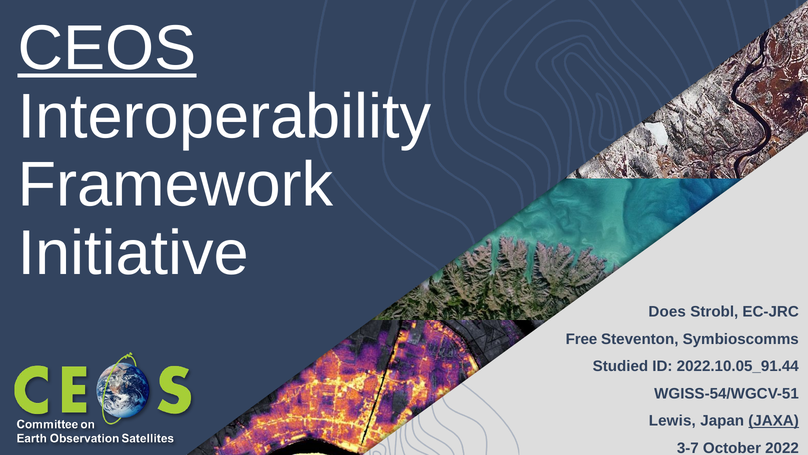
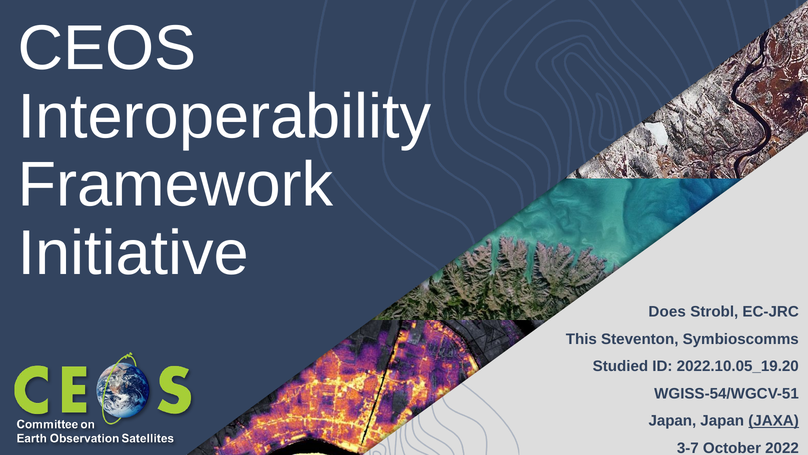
CEOS underline: present -> none
Free: Free -> This
2022.10.05_91.44: 2022.10.05_91.44 -> 2022.10.05_19.20
Lewis at (672, 420): Lewis -> Japan
